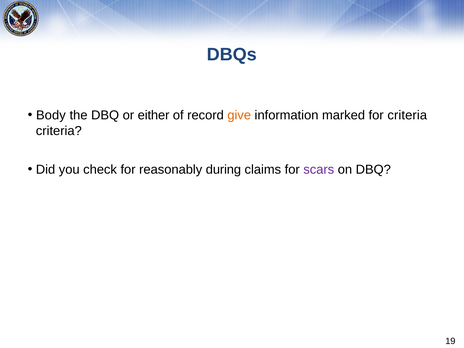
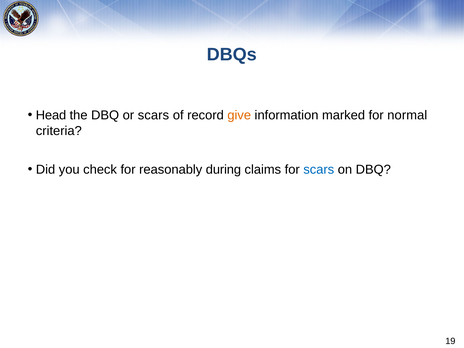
Body: Body -> Head
or either: either -> scars
for criteria: criteria -> normal
scars at (319, 169) colour: purple -> blue
